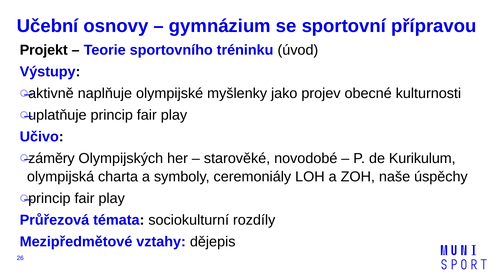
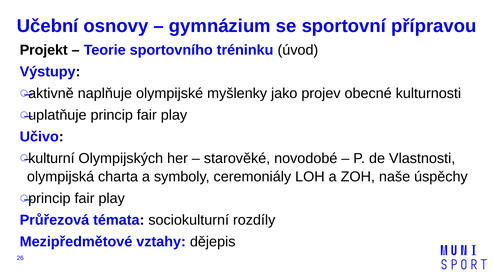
záměry: záměry -> kulturní
Kurikulum: Kurikulum -> Vlastnosti
